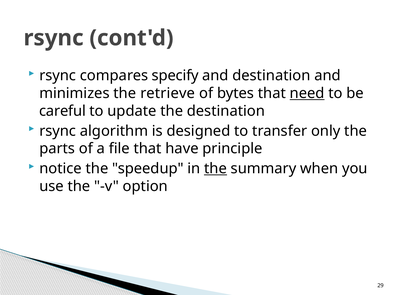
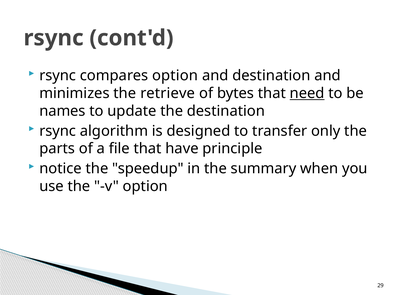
compares specify: specify -> option
careful: careful -> names
the at (216, 168) underline: present -> none
